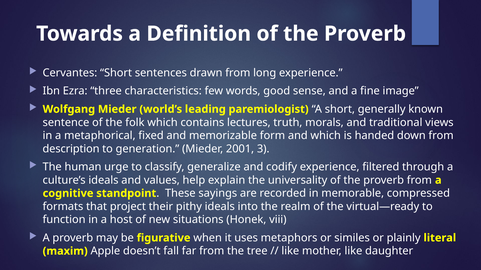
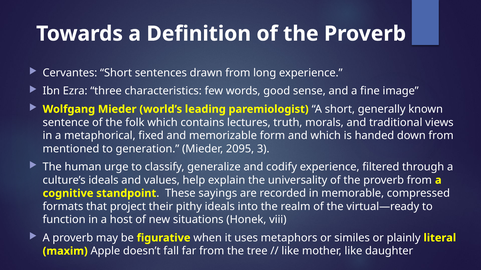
description: description -> mentioned
2001: 2001 -> 2095
